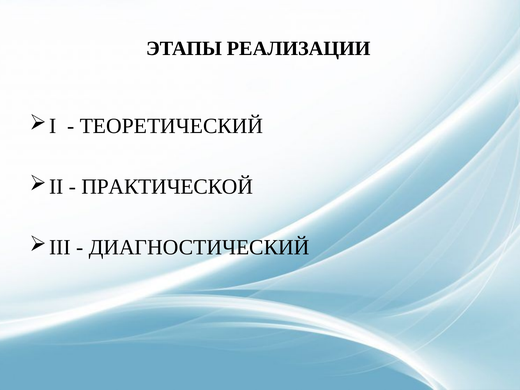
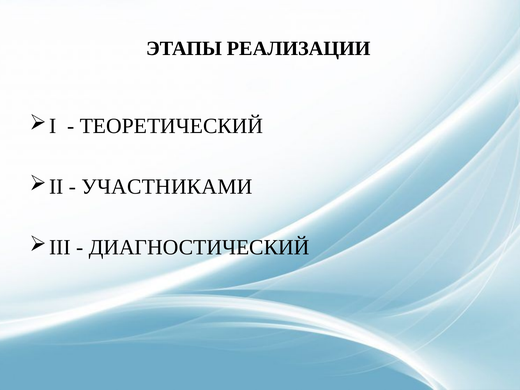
ПРАКТИЧЕСКОЙ: ПРАКТИЧЕСКОЙ -> УЧАСТНИКАМИ
